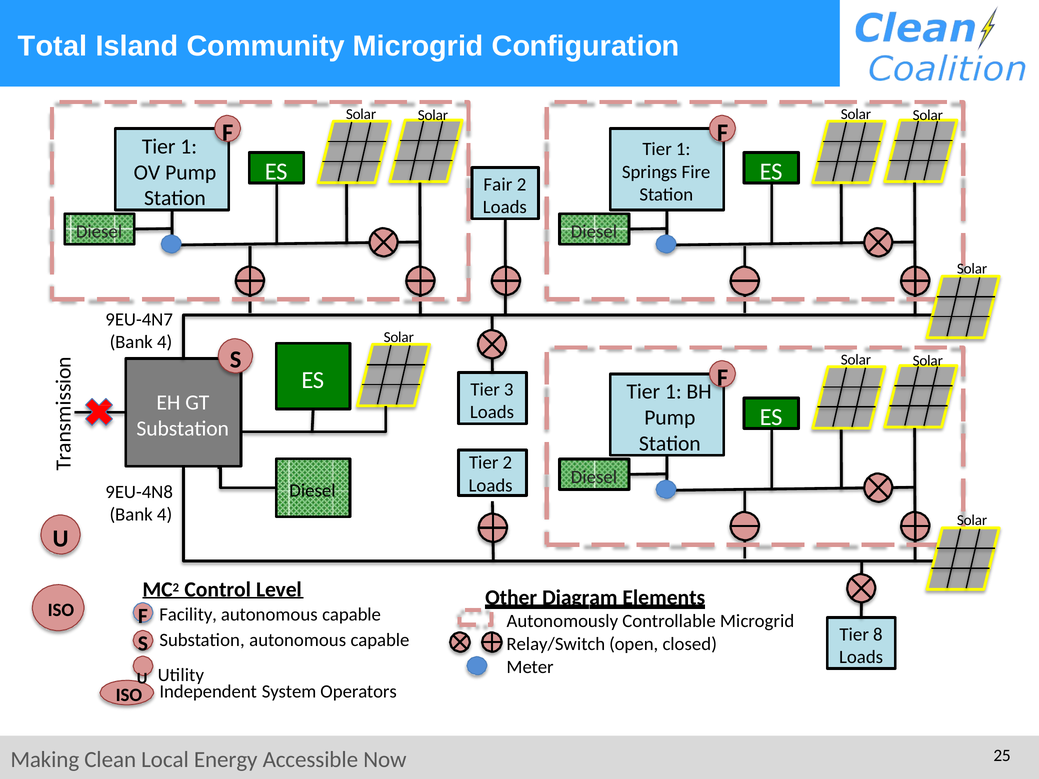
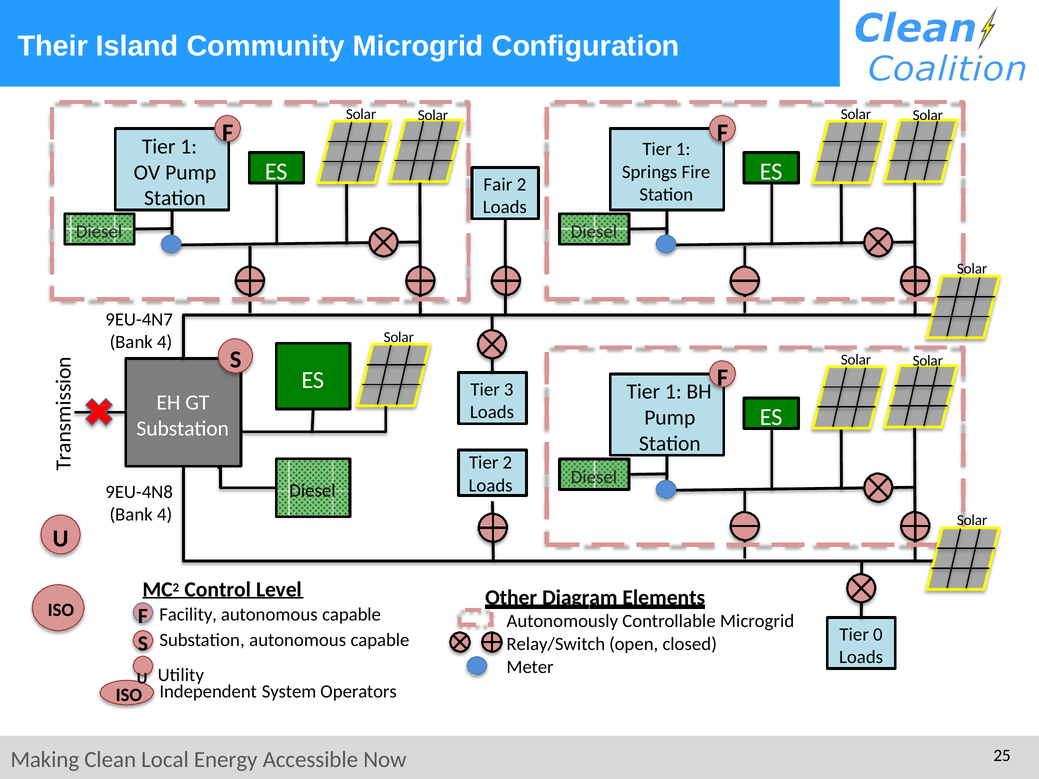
Total: Total -> Their
8: 8 -> 0
